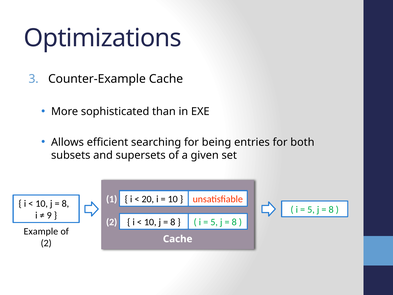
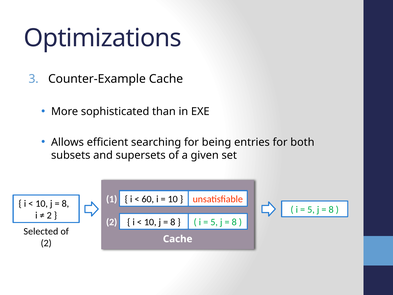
20: 20 -> 60
9 at (49, 215): 9 -> 2
Example: Example -> Selected
